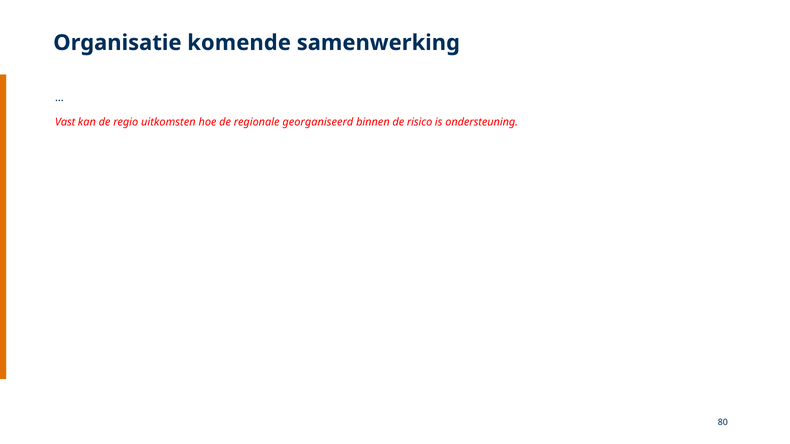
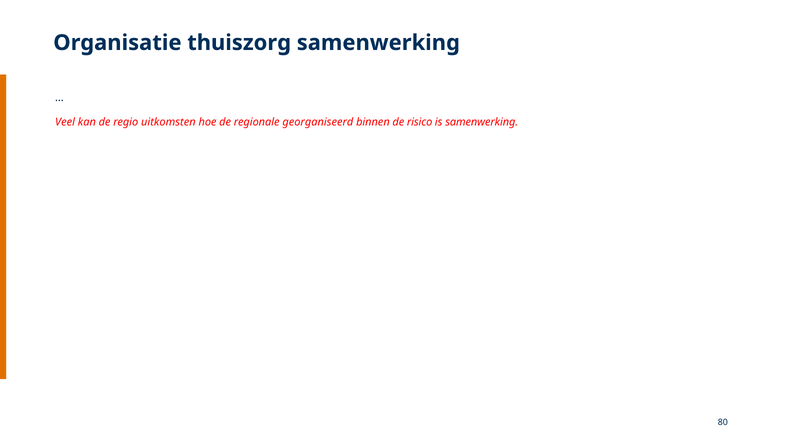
komende: komende -> thuiszorg
Vast: Vast -> Veel
is ondersteuning: ondersteuning -> samenwerking
